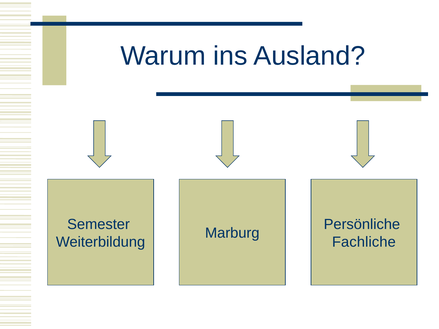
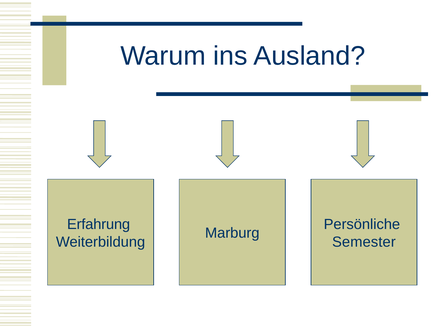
Semester: Semester -> Erfahrung
Fachliche: Fachliche -> Semester
